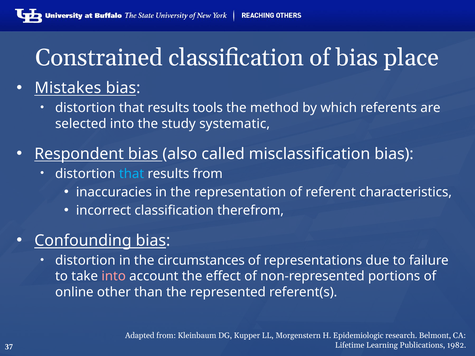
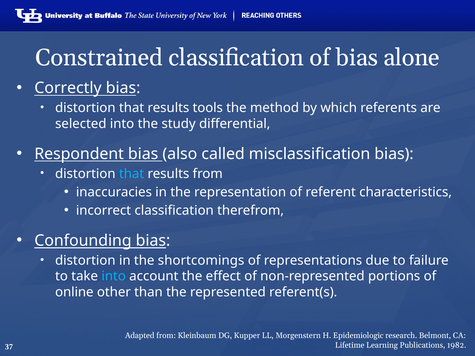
place: place -> alone
Mistakes: Mistakes -> Correctly
systematic: systematic -> differential
circumstances: circumstances -> shortcomings
into at (114, 276) colour: pink -> light blue
